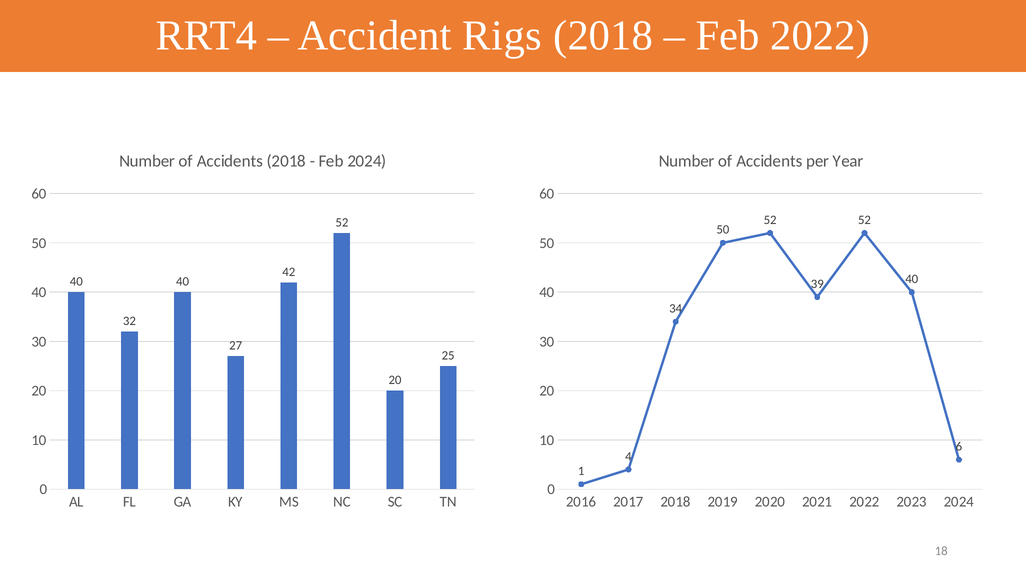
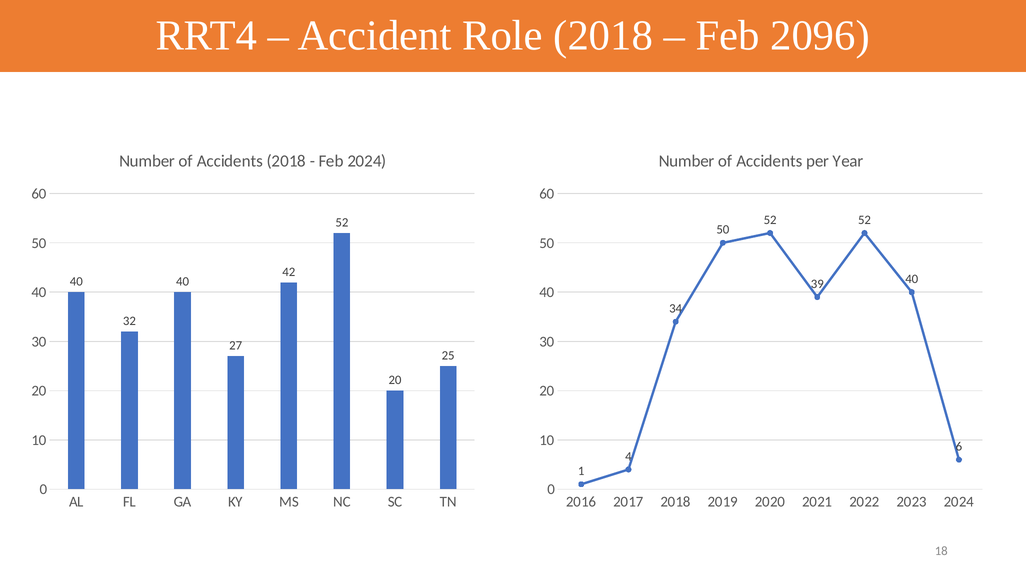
Rigs: Rigs -> Role
Feb 2022: 2022 -> 2096
